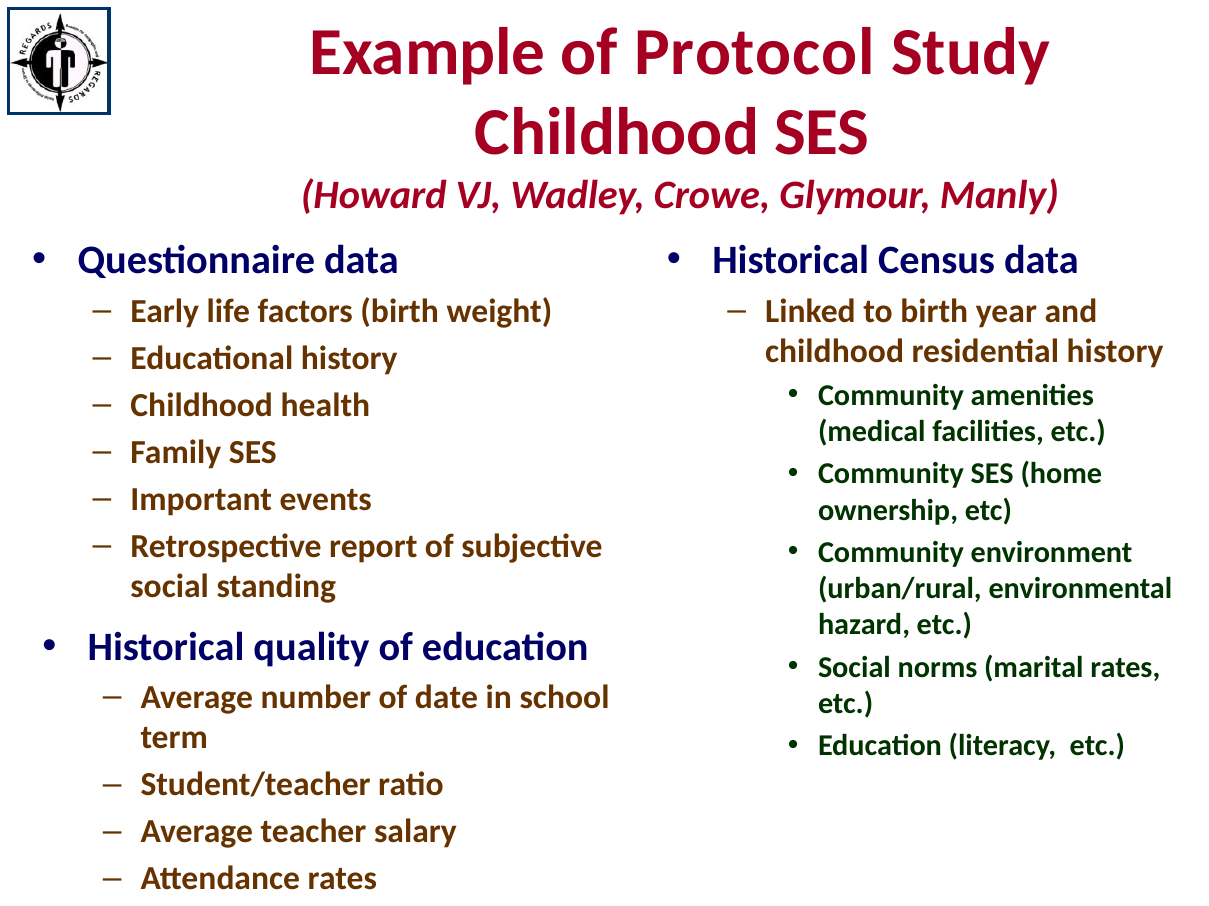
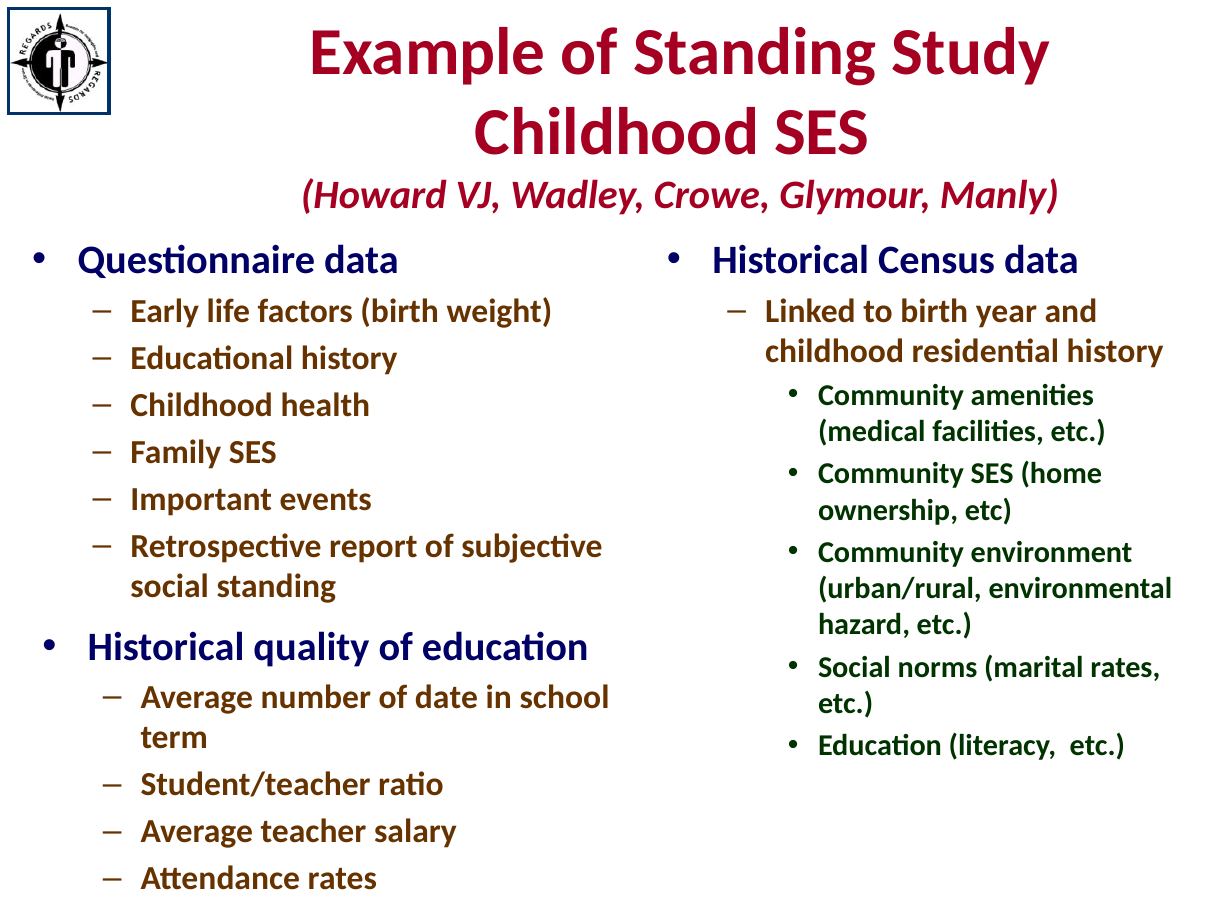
of Protocol: Protocol -> Standing
